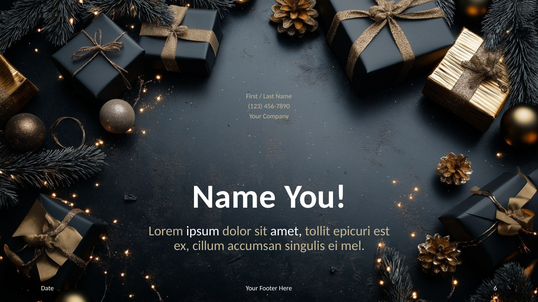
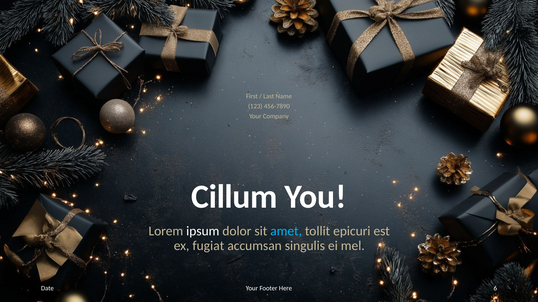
Name at (234, 197): Name -> Cillum
amet colour: white -> light blue
cillum: cillum -> fugiat
